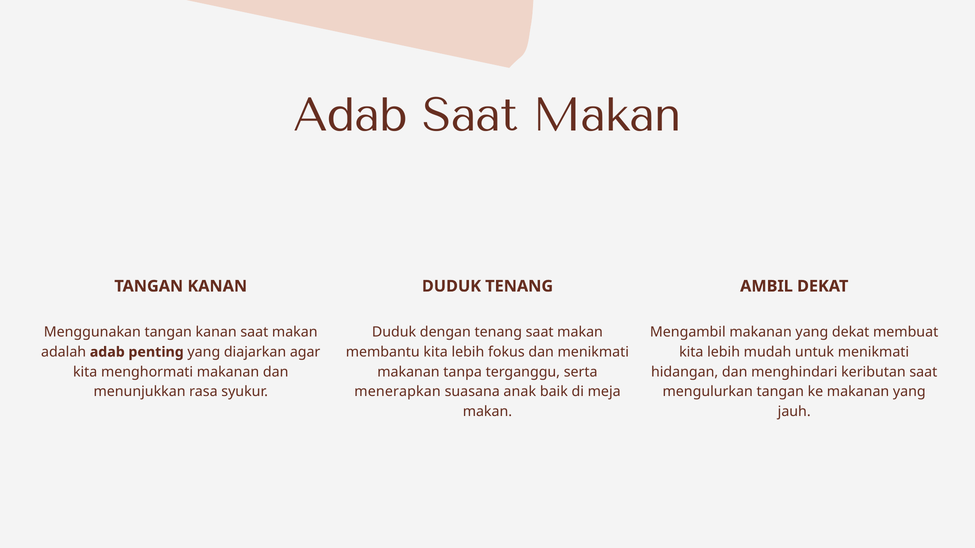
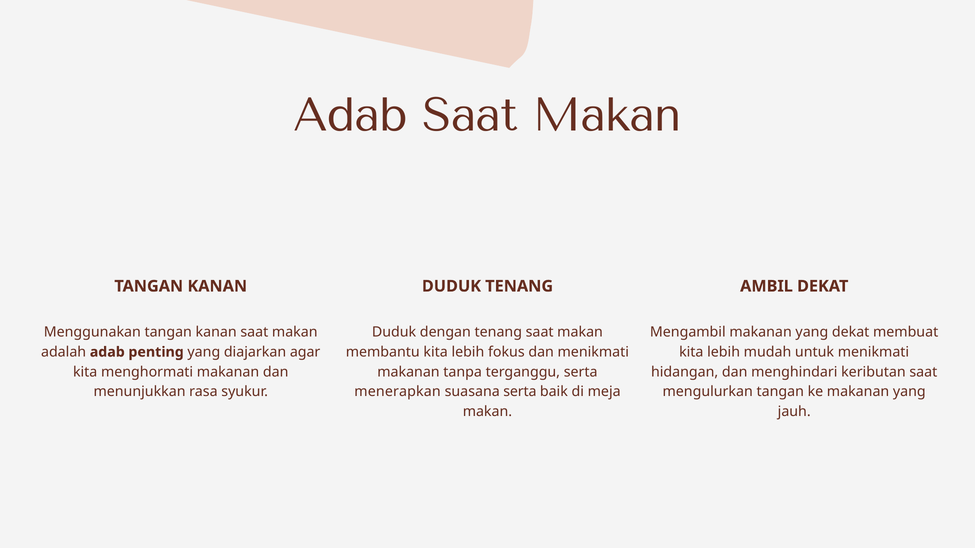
suasana anak: anak -> serta
